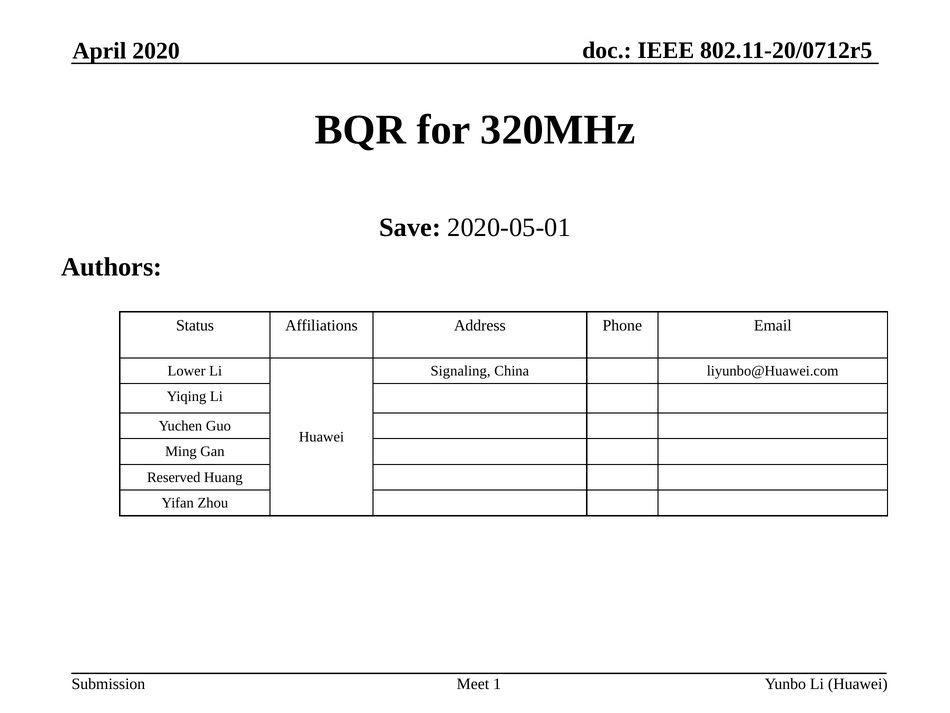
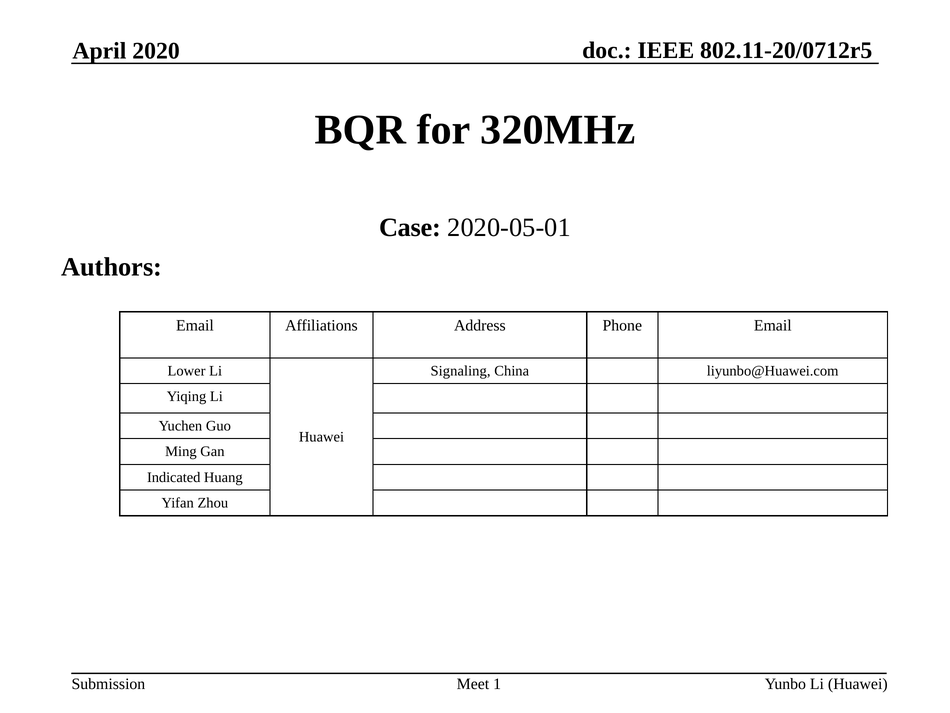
Save: Save -> Case
Status at (195, 325): Status -> Email
Reserved: Reserved -> Indicated
